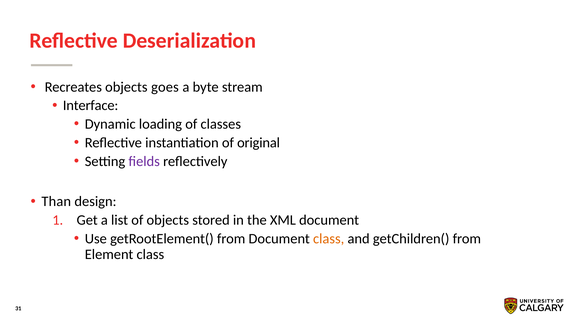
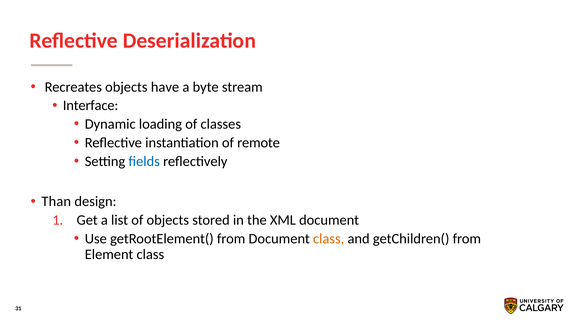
goes: goes -> have
original: original -> remote
ﬁelds colour: purple -> blue
